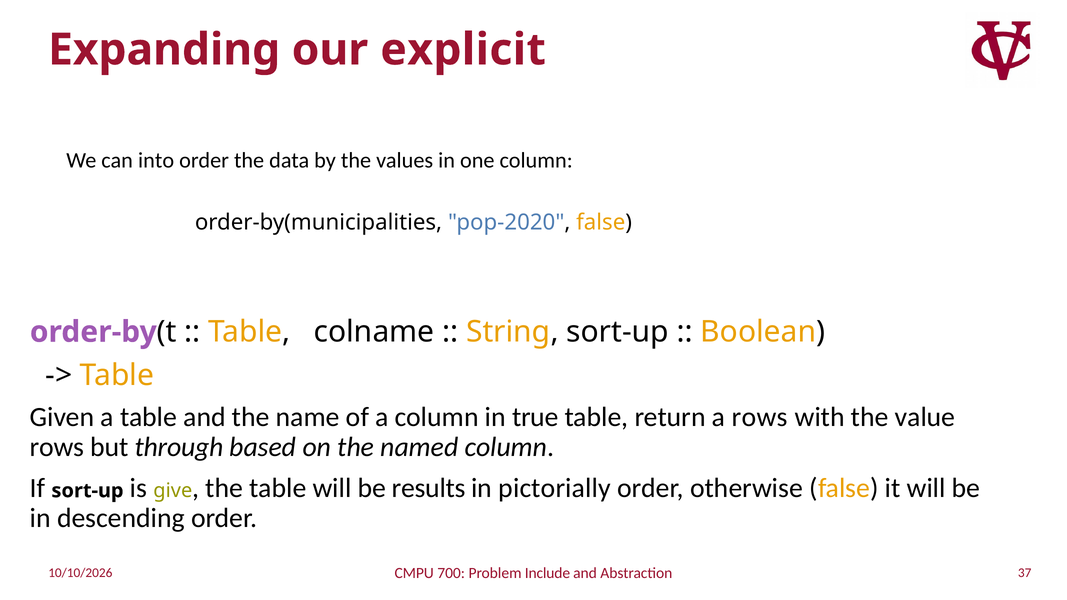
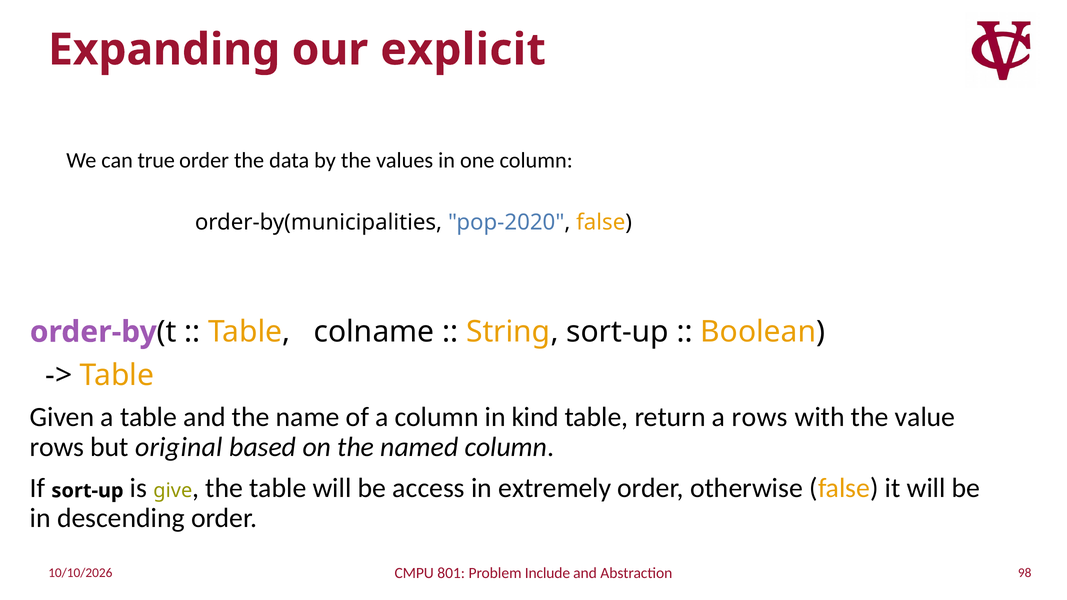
into: into -> true
true: true -> kind
through: through -> original
results: results -> access
pictorially: pictorially -> extremely
700: 700 -> 801
37: 37 -> 98
